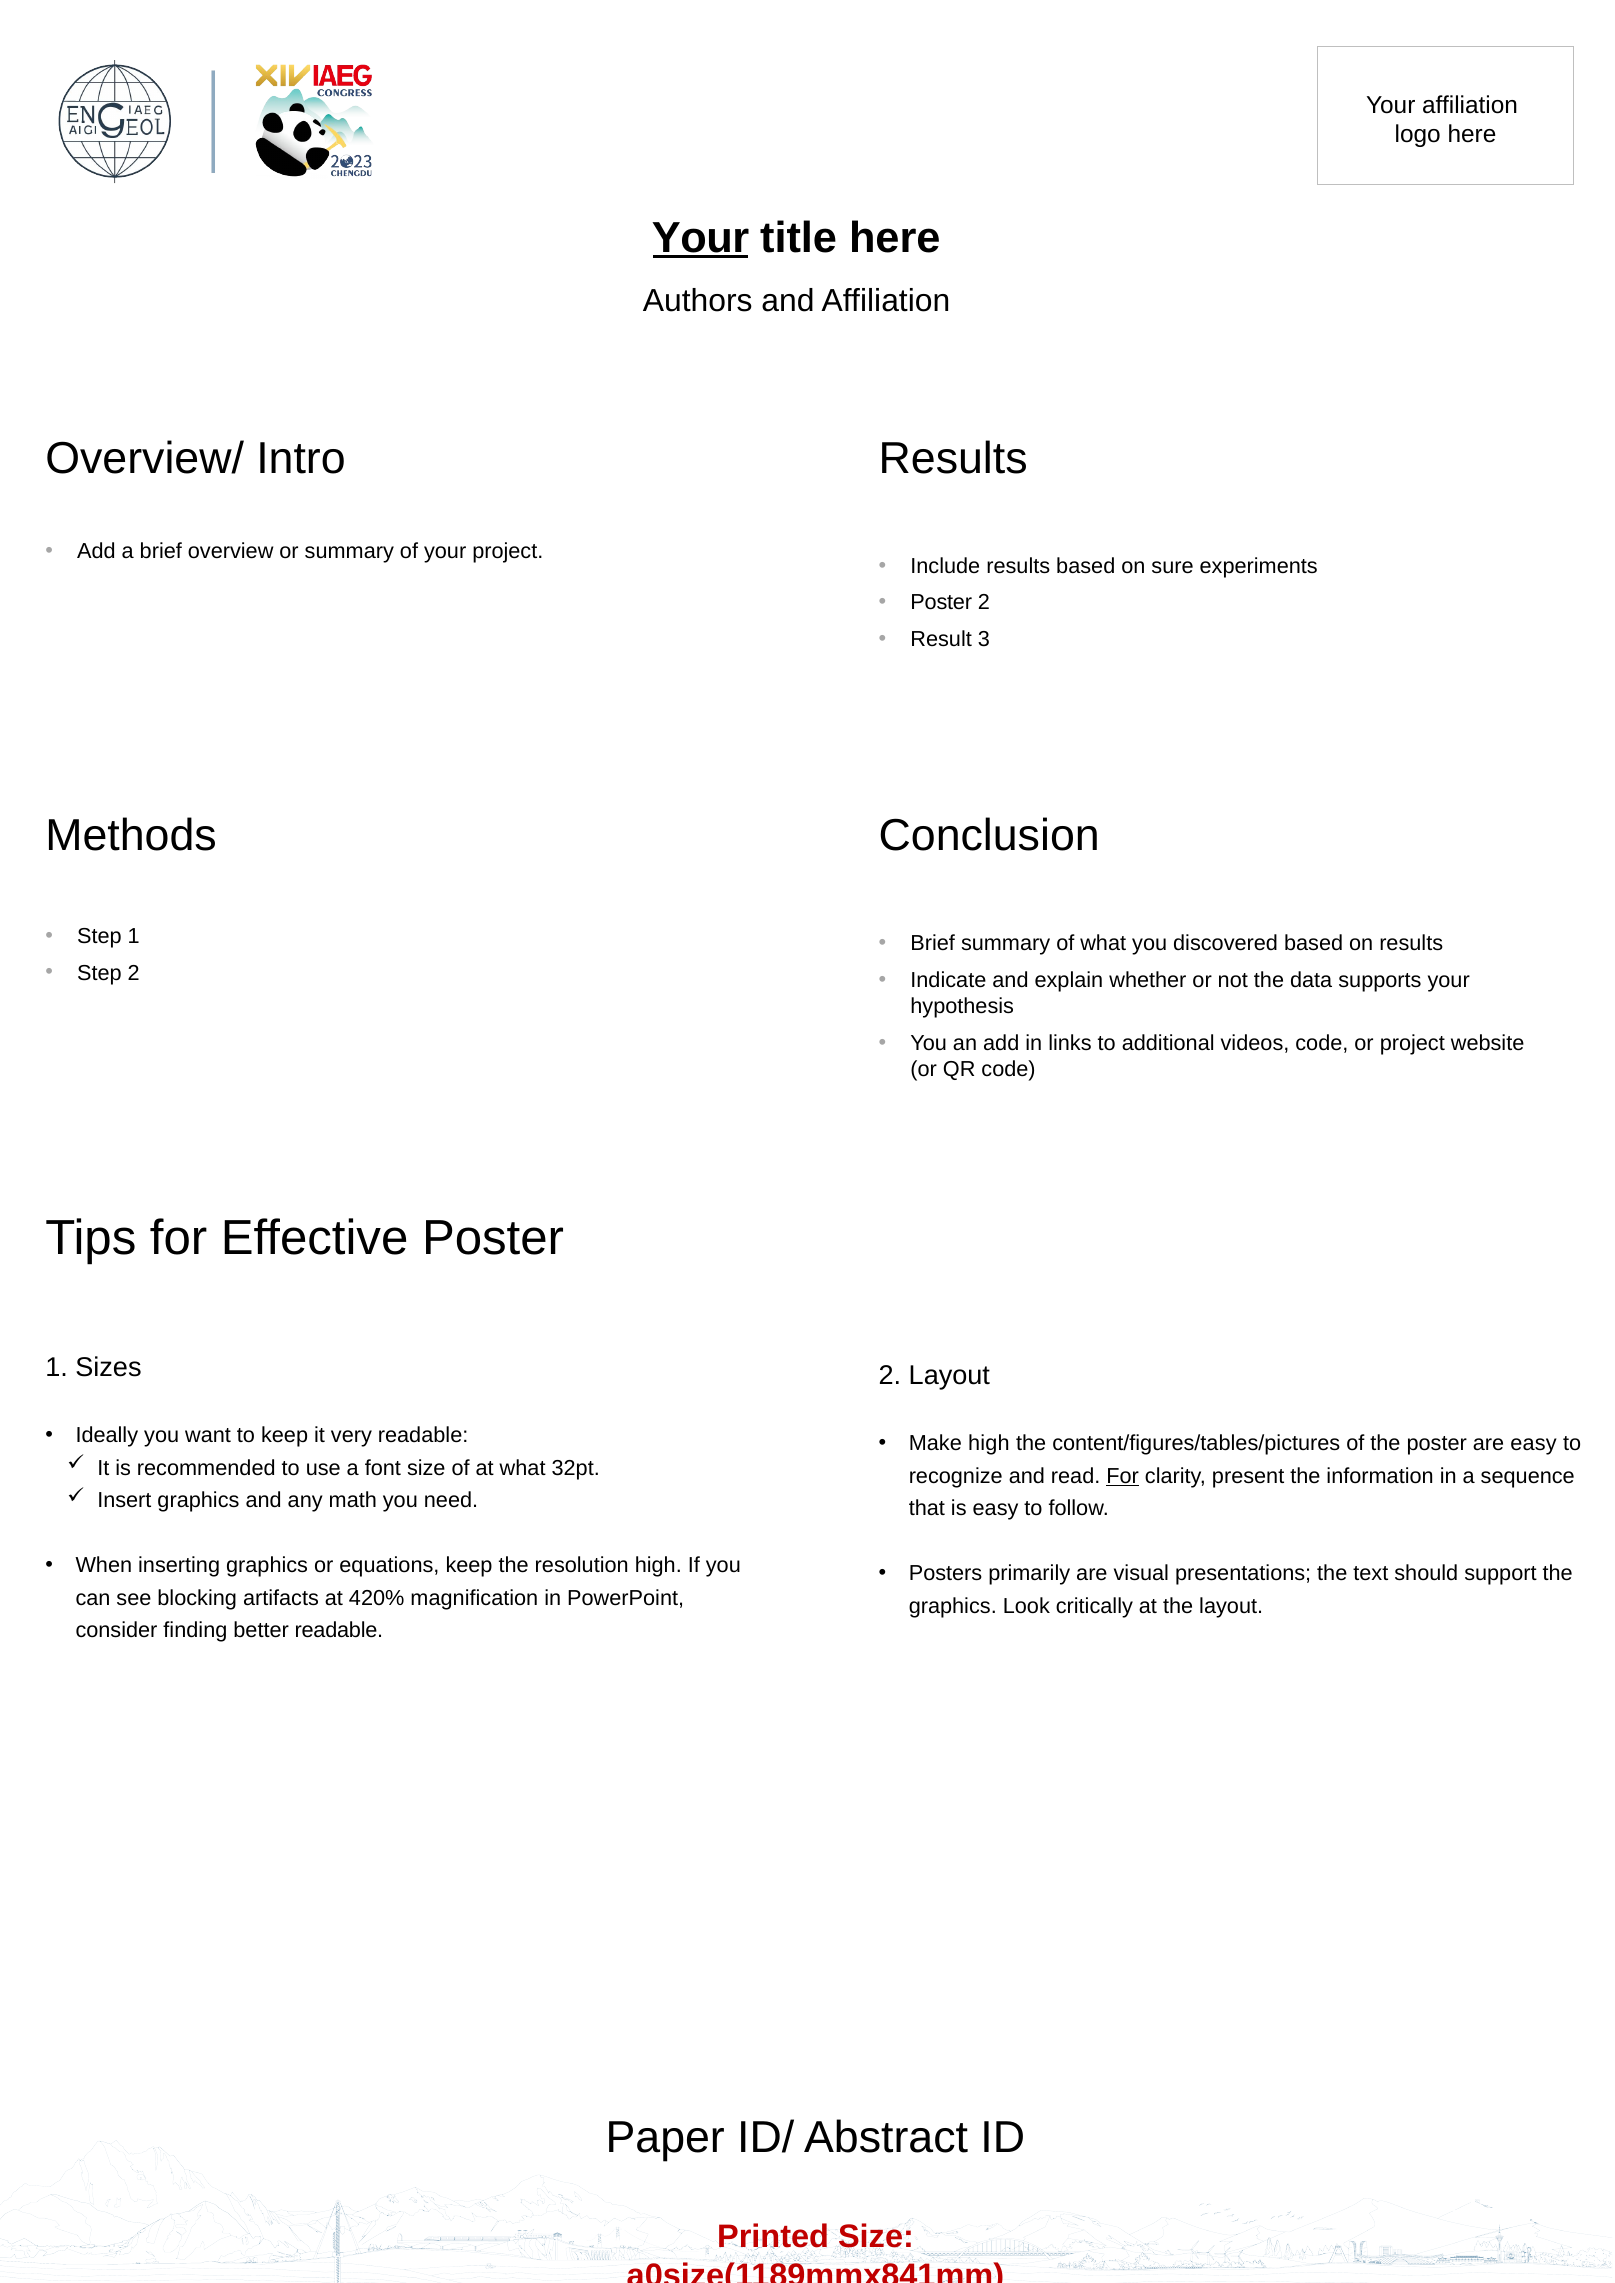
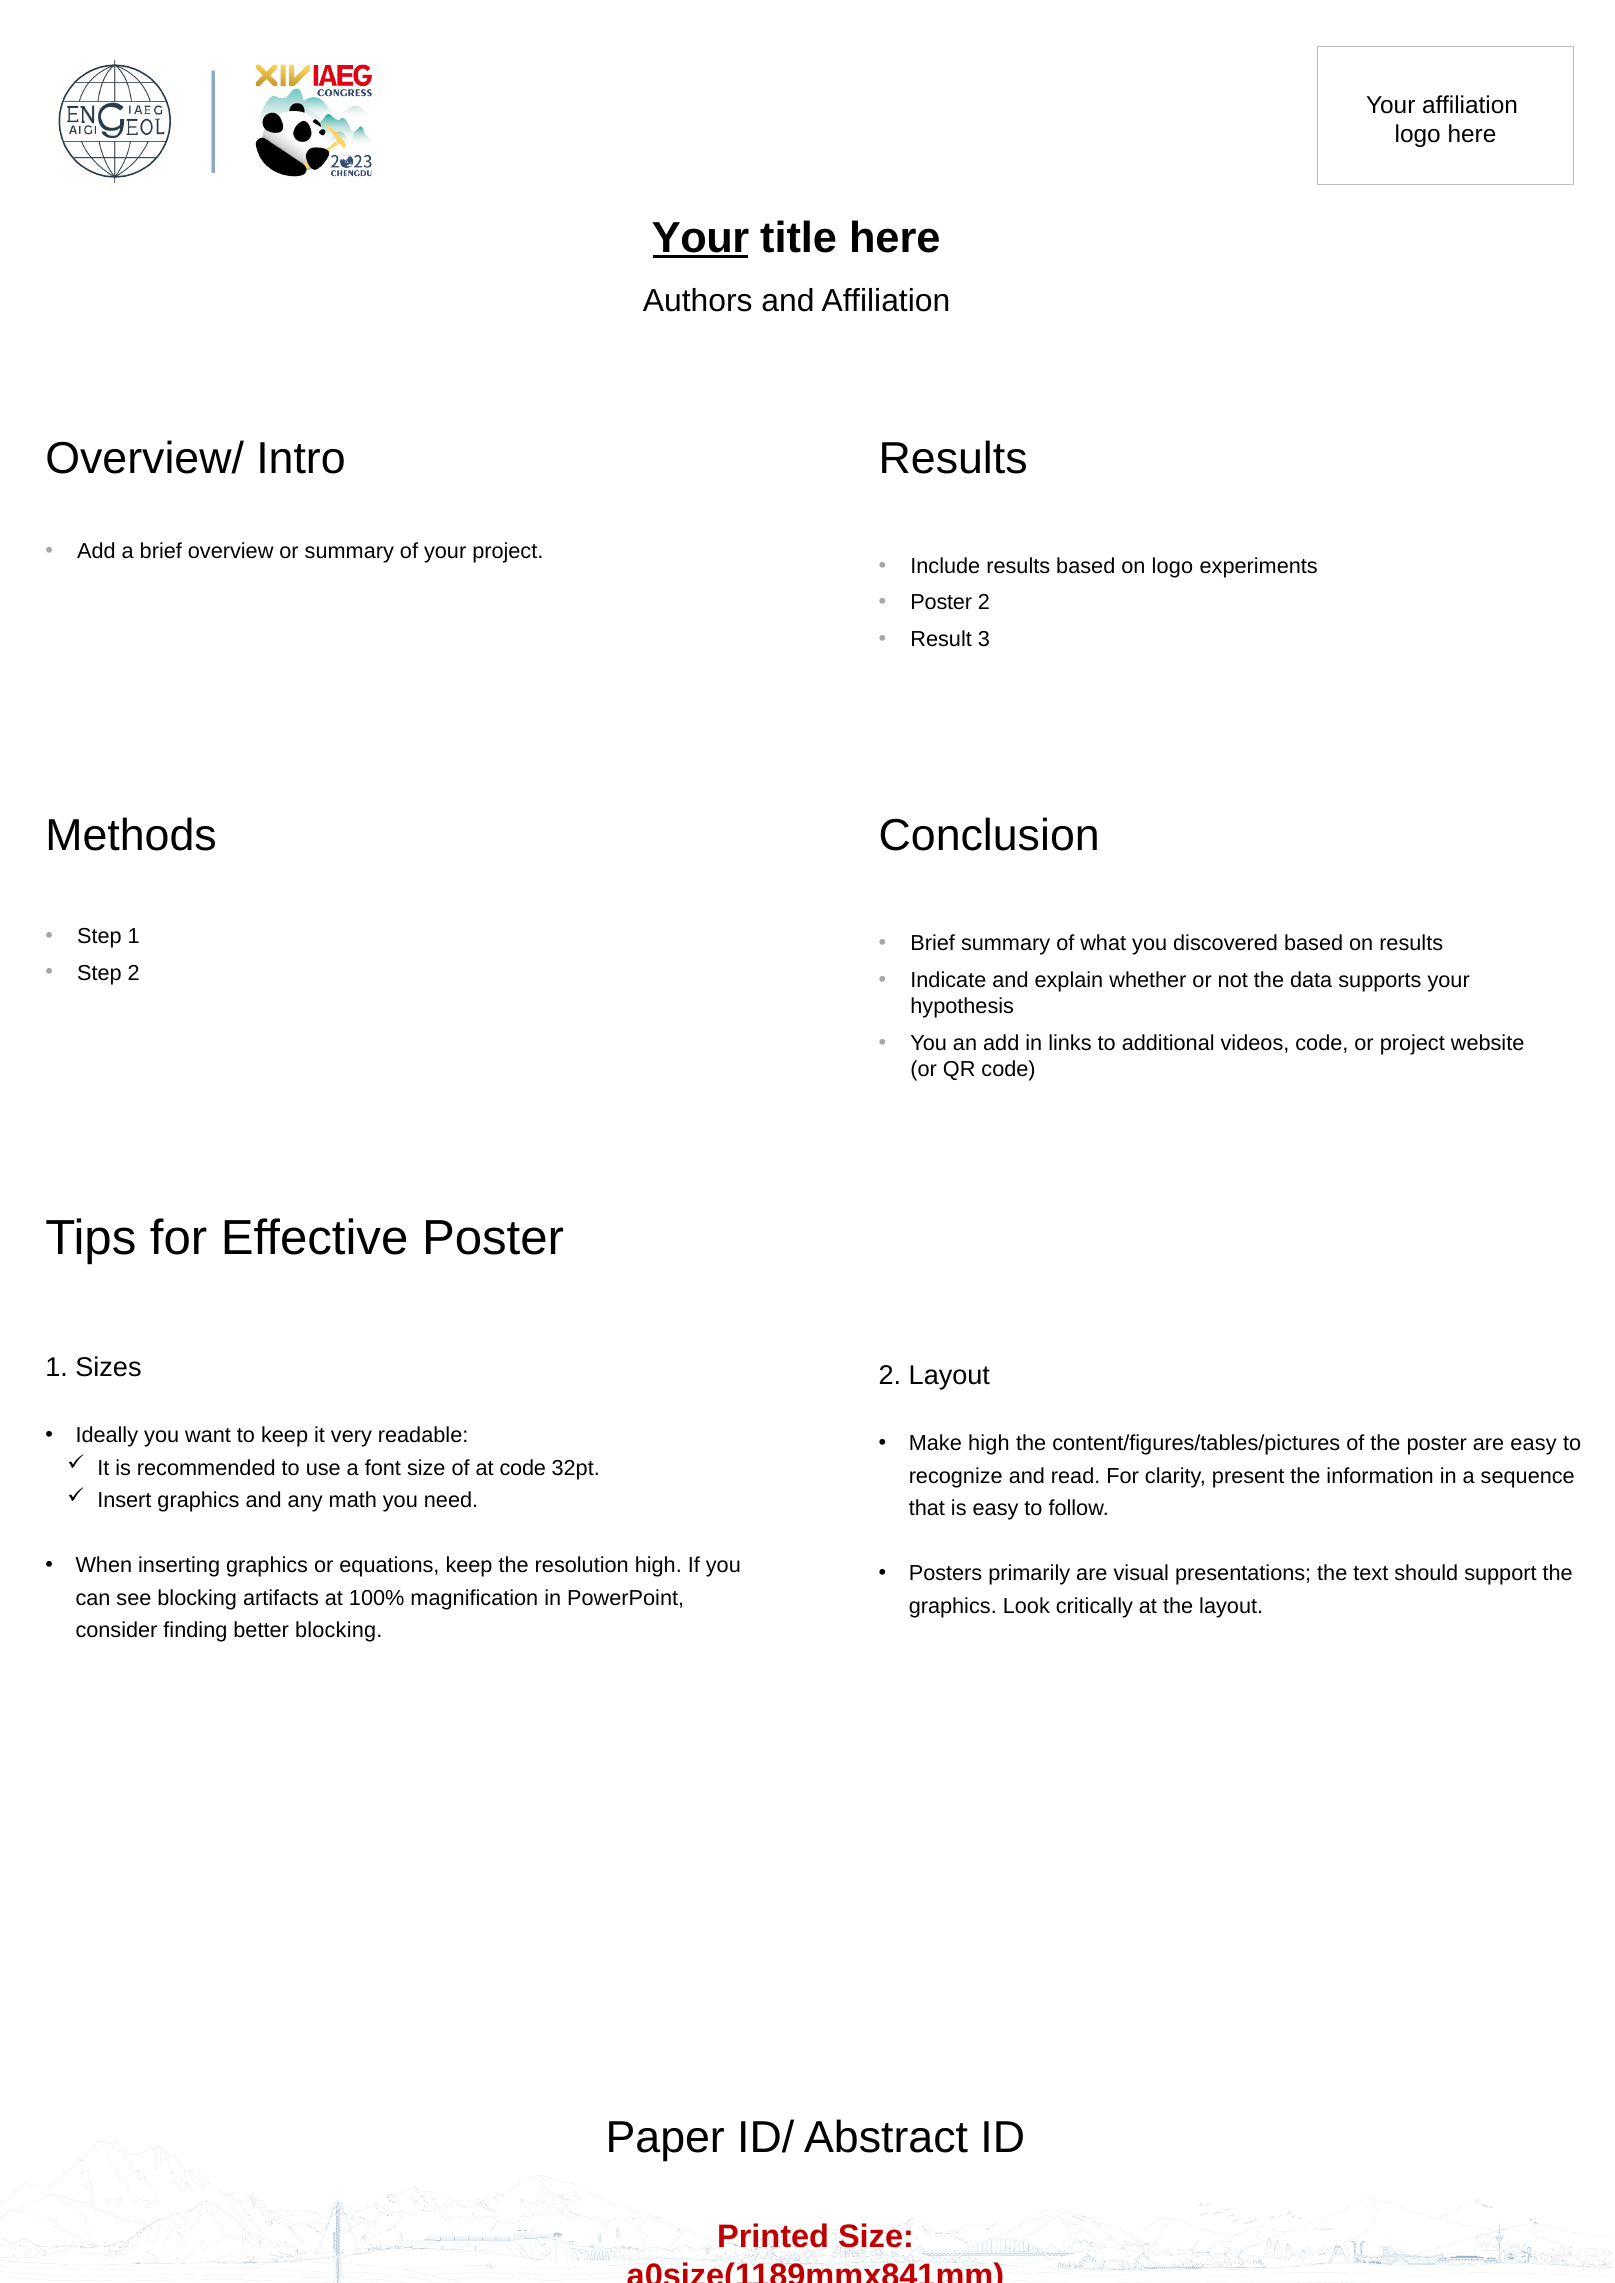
on sure: sure -> logo
at what: what -> code
For at (1123, 1476) underline: present -> none
420%: 420% -> 100%
better readable: readable -> blocking
